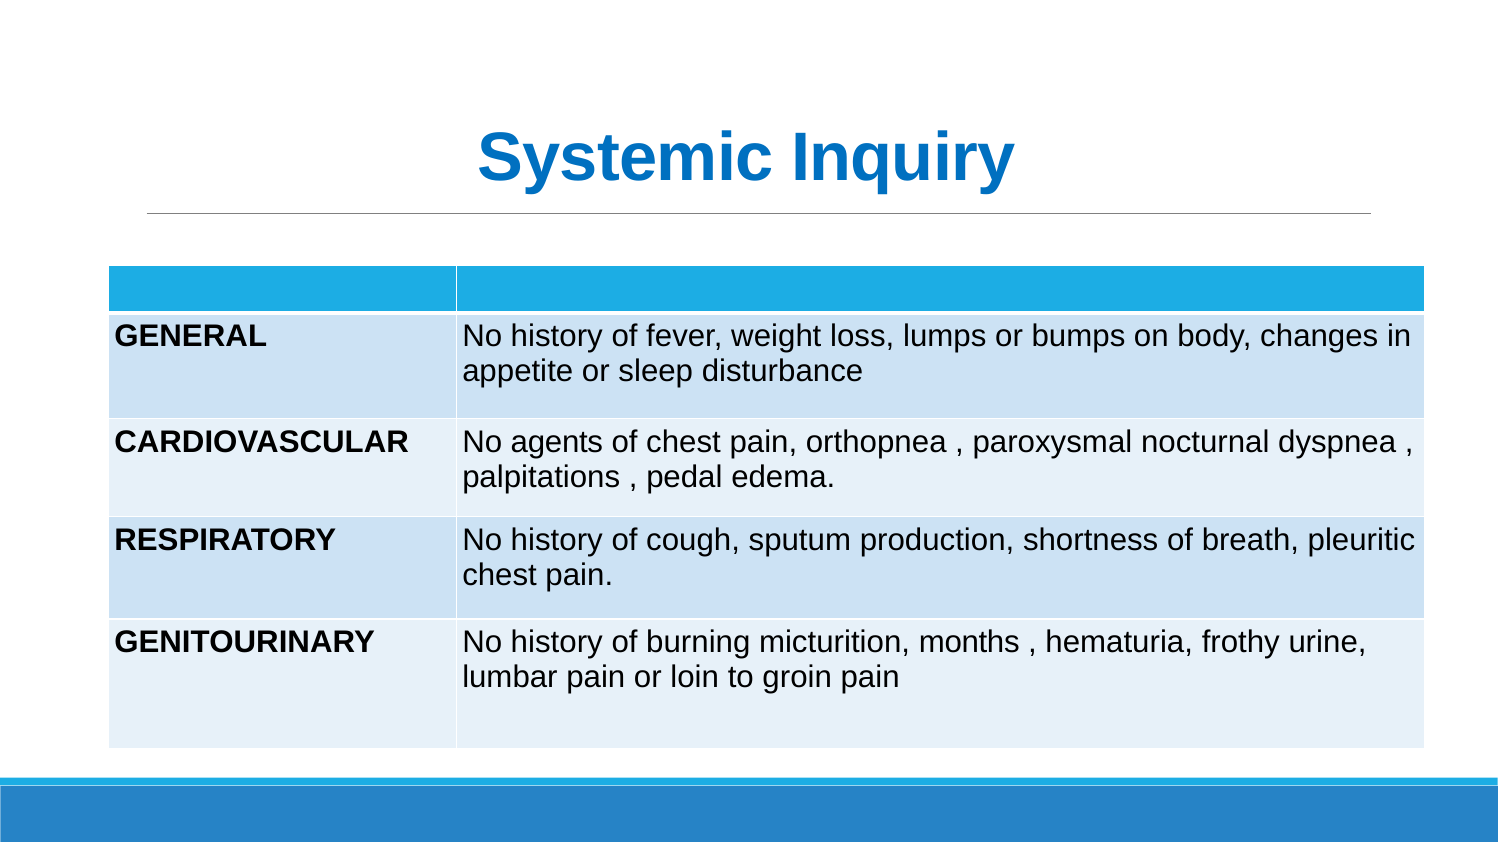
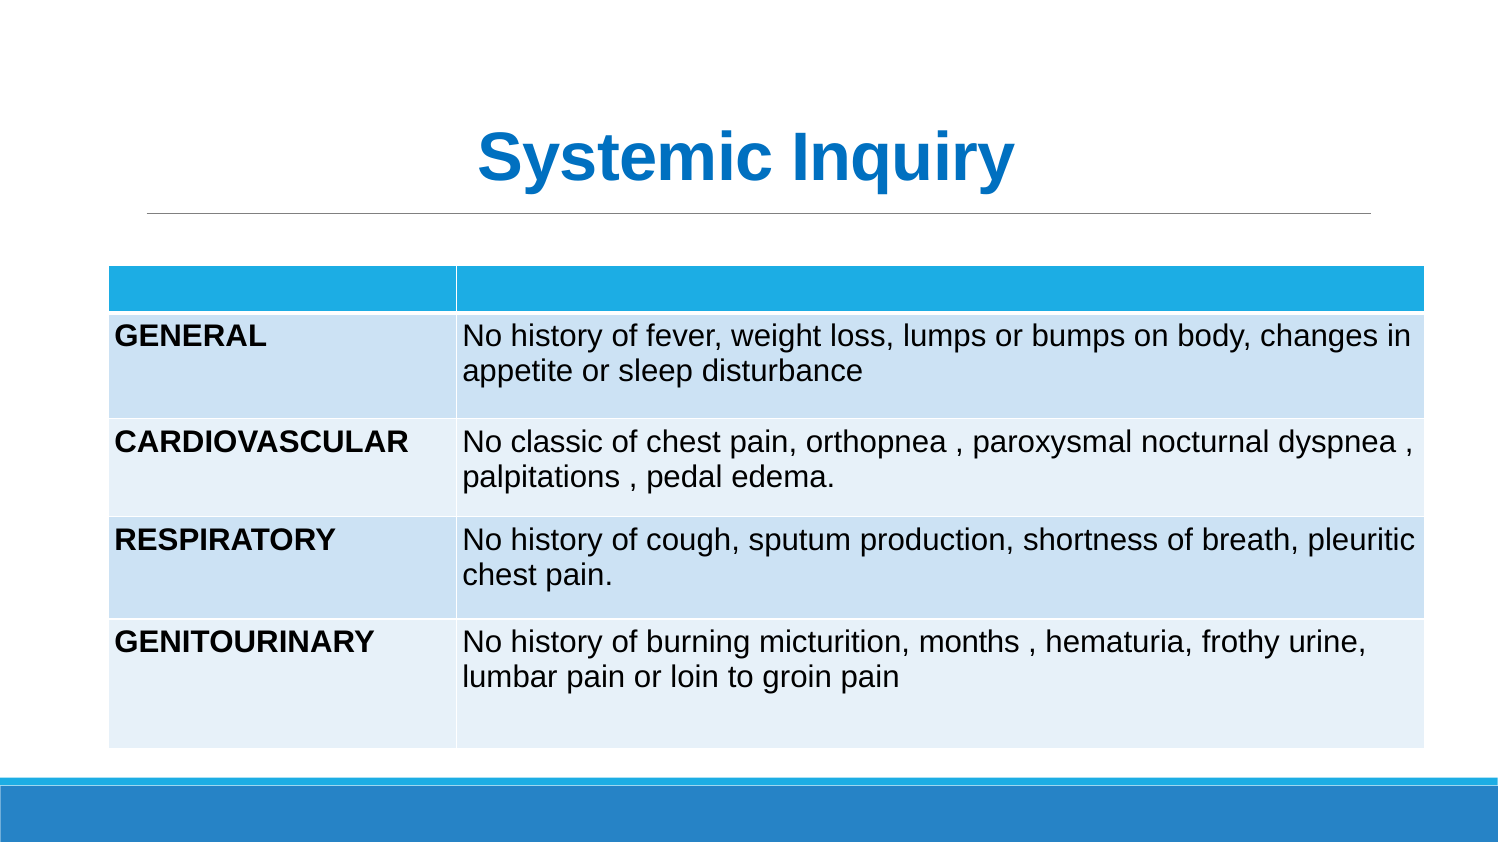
agents: agents -> classic
